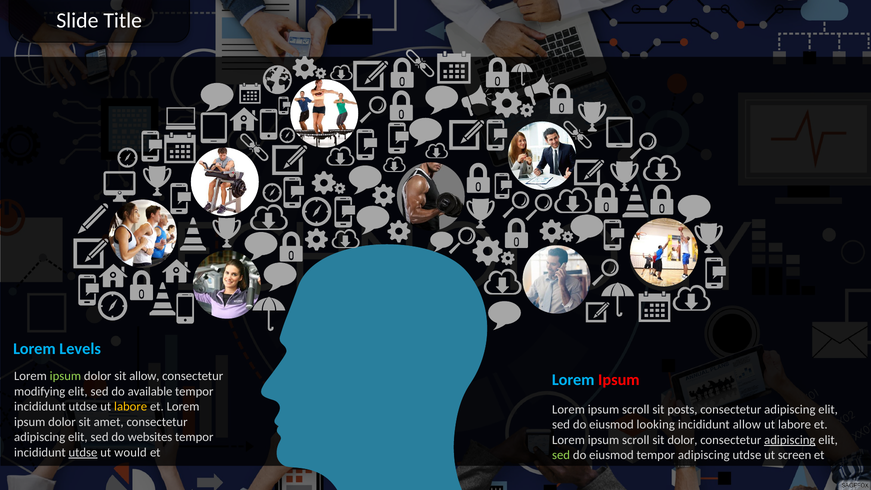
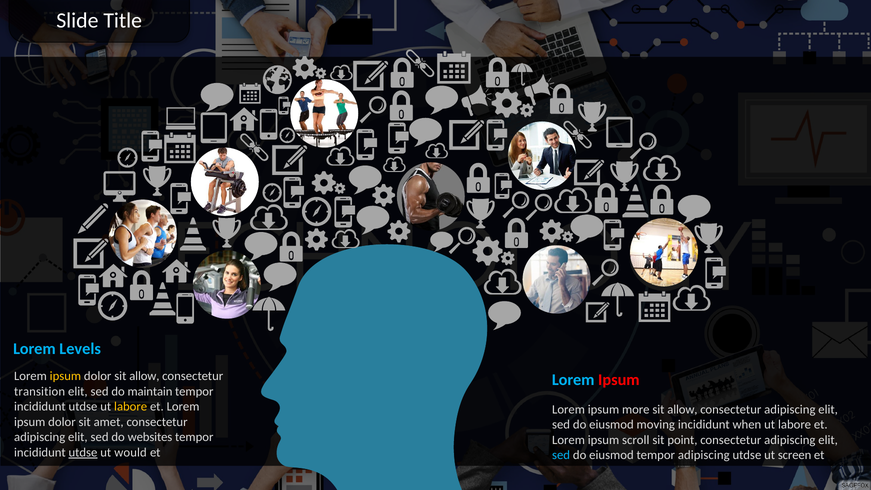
ipsum at (65, 376) colour: light green -> yellow
modifying: modifying -> transition
available: available -> maintain
scroll at (636, 409): scroll -> more
posts at (682, 409): posts -> allow
looking: looking -> moving
incididunt allow: allow -> when
sit dolor: dolor -> point
adipiscing at (790, 440) underline: present -> none
sed at (561, 455) colour: light green -> light blue
